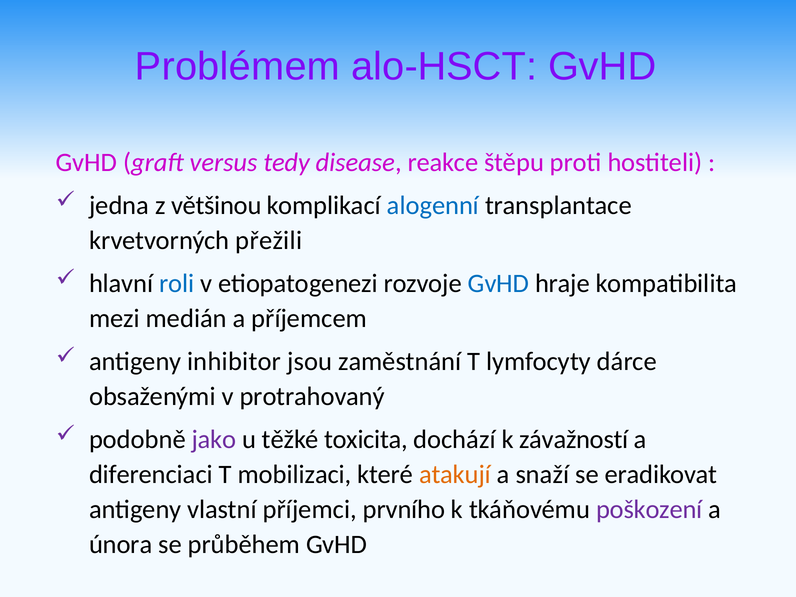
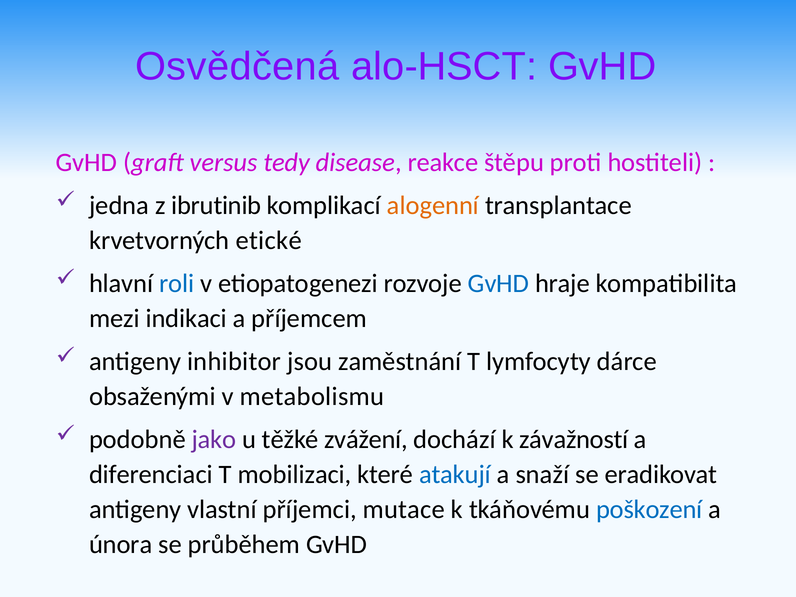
Problémem: Problémem -> Osvědčená
většinou: většinou -> ibrutinib
alogenní colour: blue -> orange
přežili: přežili -> etické
medián: medián -> indikaci
protrahovaný: protrahovaný -> metabolismu
toxicita: toxicita -> zvážení
atakují colour: orange -> blue
prvního: prvního -> mutace
poškození colour: purple -> blue
